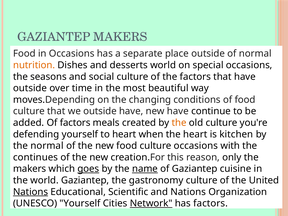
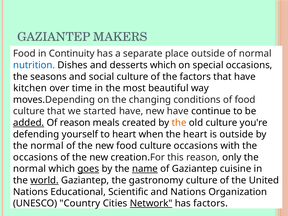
in Occasions: Occasions -> Continuity
nutrition colour: orange -> blue
desserts world: world -> which
outside at (30, 88): outside -> kitchen
we outside: outside -> started
added underline: none -> present
Of factors: factors -> reason
is kitchen: kitchen -> outside
continues at (36, 157): continues -> occasions
makers at (30, 169): makers -> normal
world at (44, 180) underline: none -> present
Nations at (31, 192) underline: present -> none
UNESCO Yourself: Yourself -> Country
